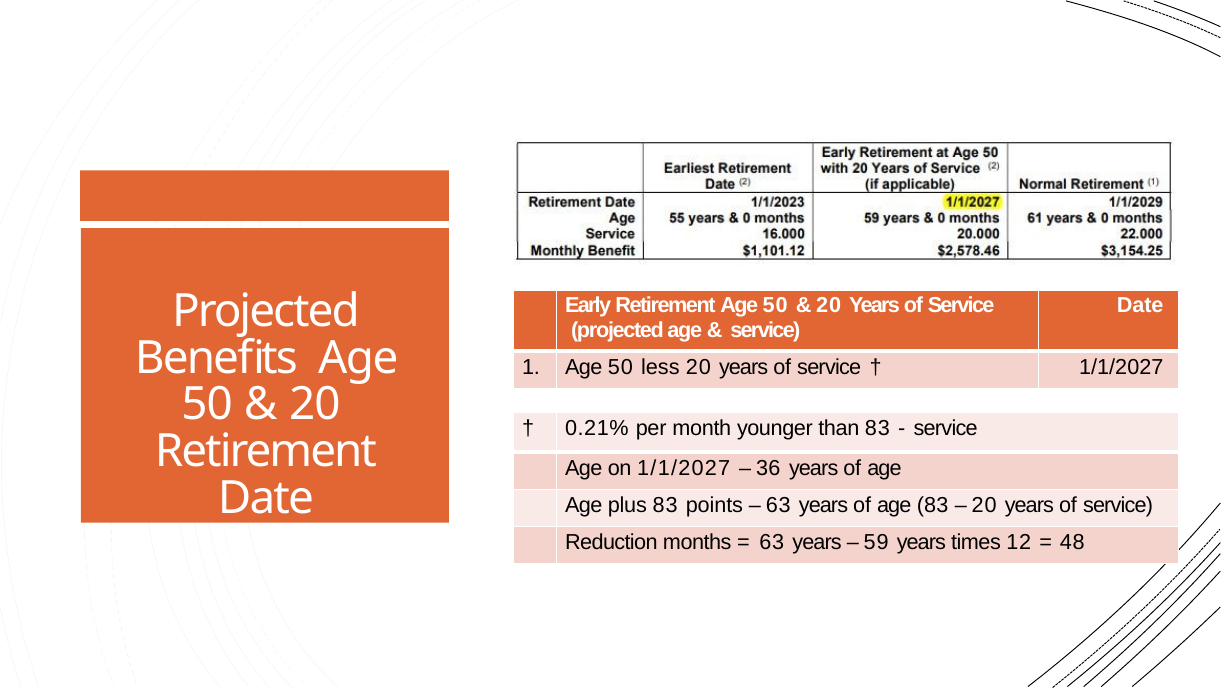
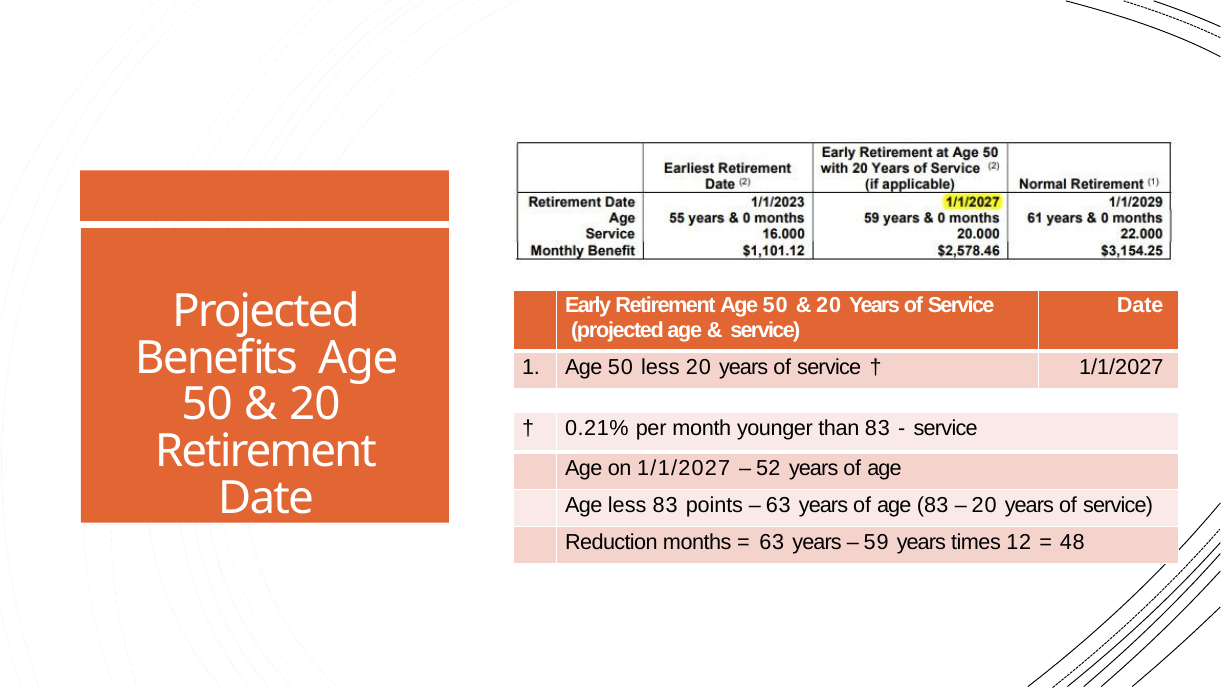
36: 36 -> 52
Age plus: plus -> less
